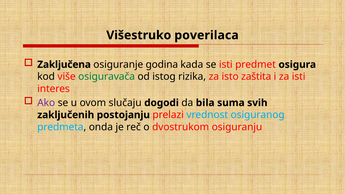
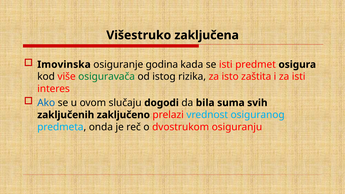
poverilaca: poverilaca -> zaključena
Zaključena: Zaključena -> Imovinska
Ako colour: purple -> blue
postojanju: postojanju -> zaključeno
